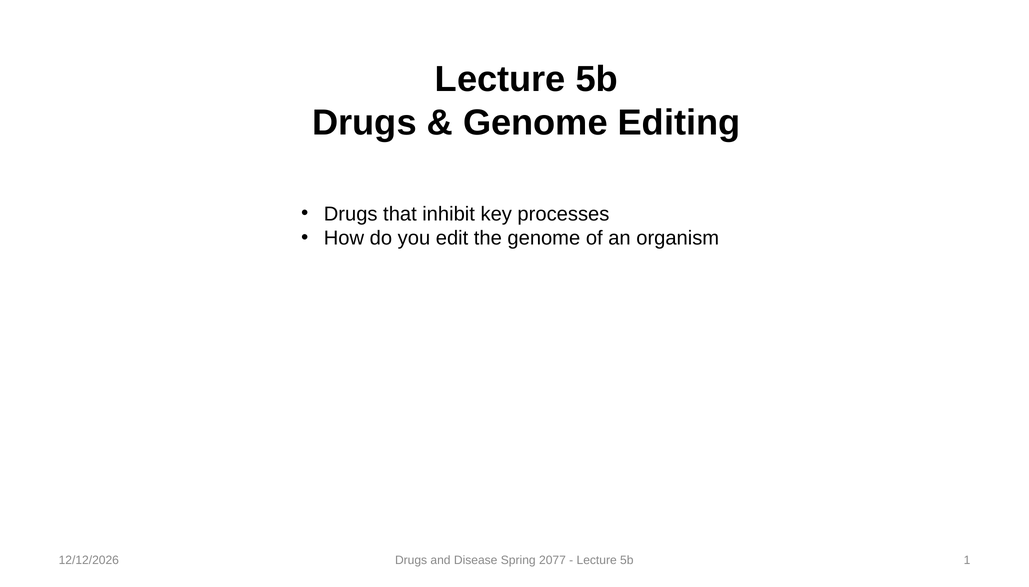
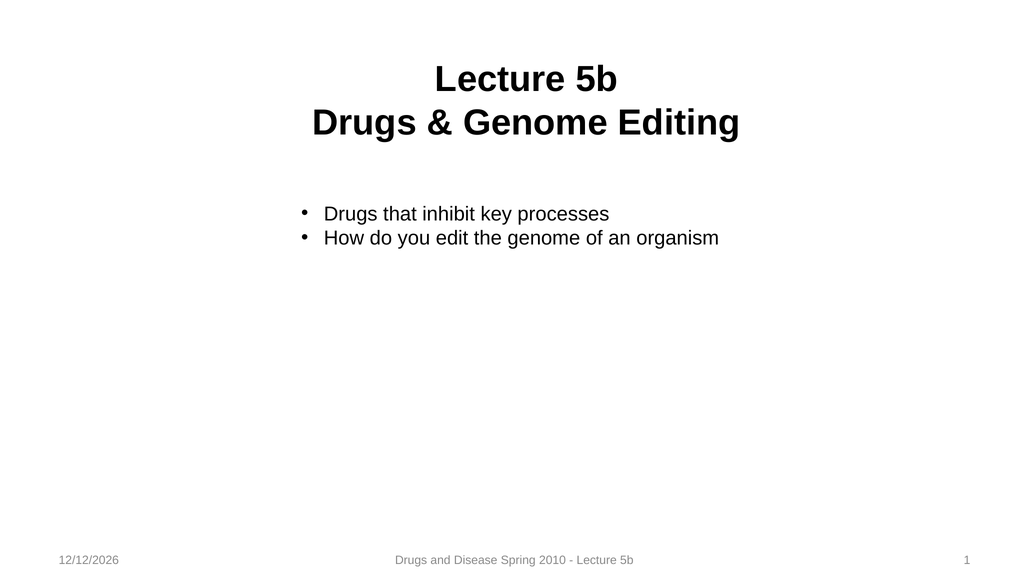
2077: 2077 -> 2010
